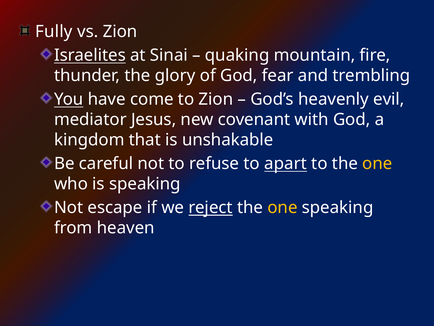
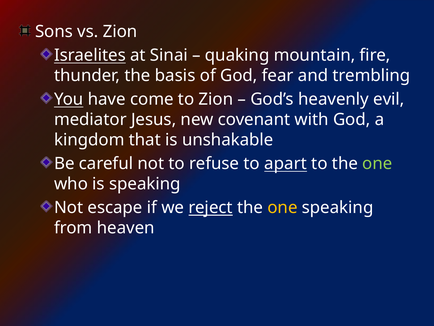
Fully: Fully -> Sons
glory: glory -> basis
one at (377, 163) colour: yellow -> light green
